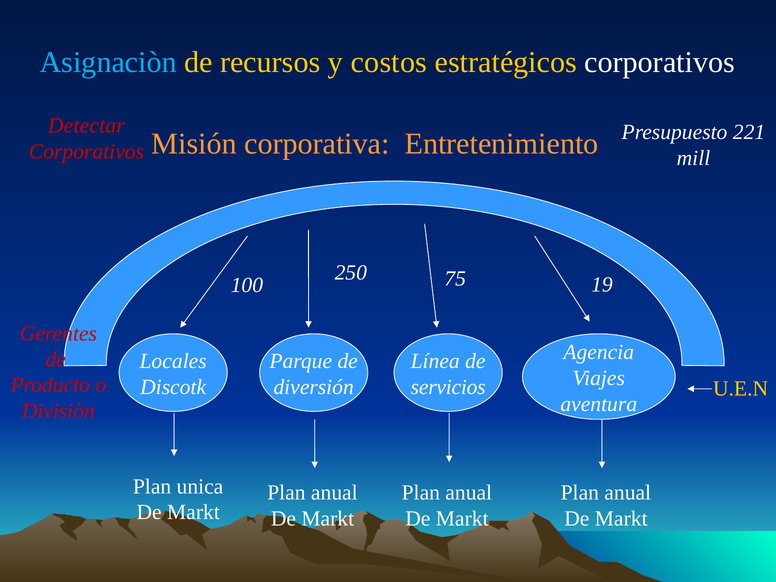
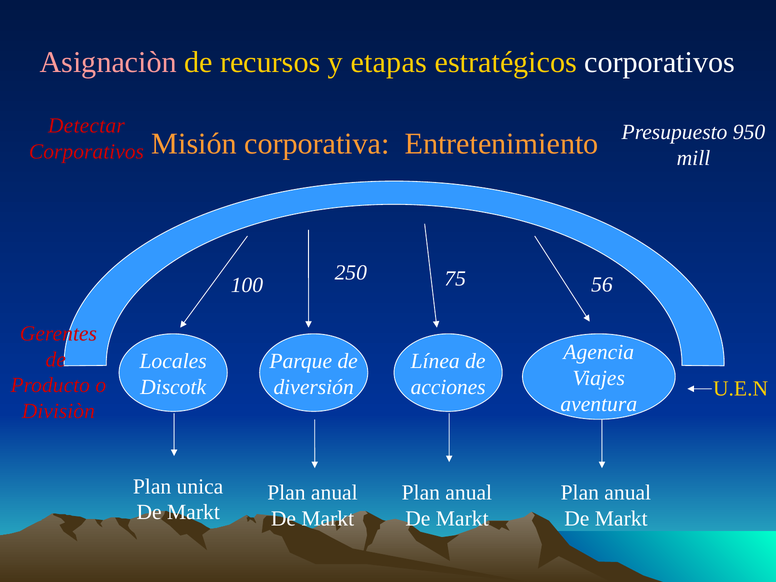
Asignaciòn colour: light blue -> pink
costos: costos -> etapas
221: 221 -> 950
19: 19 -> 56
servicios: servicios -> acciones
